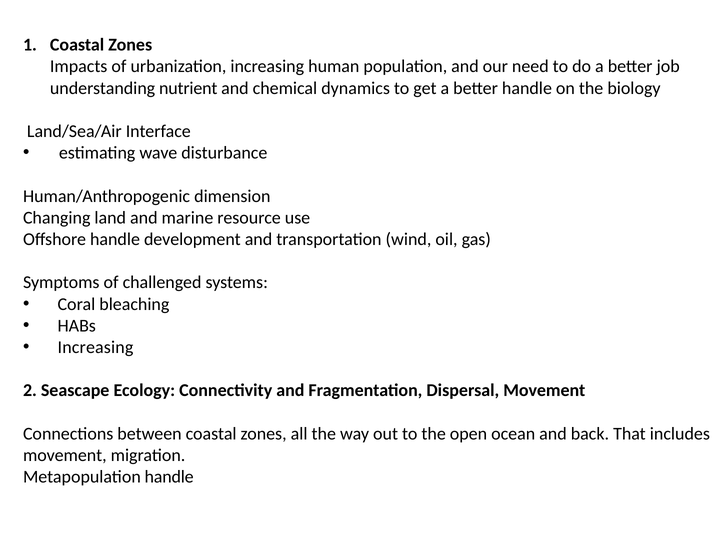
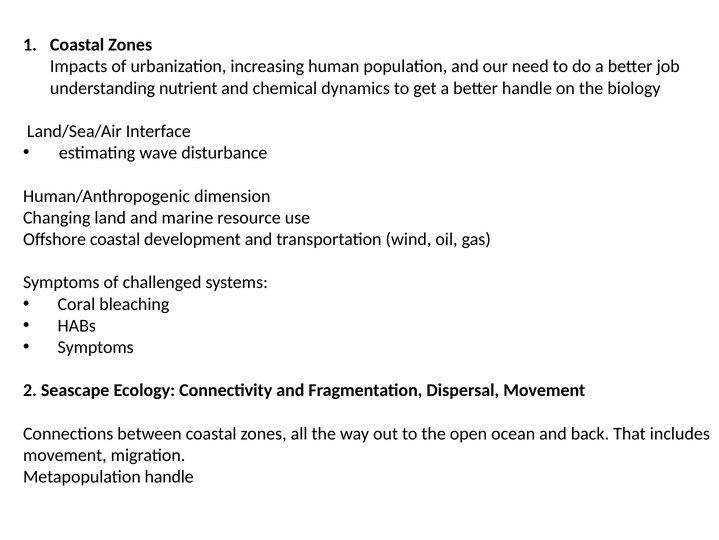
Offshore handle: handle -> coastal
Increasing at (95, 347): Increasing -> Symptoms
